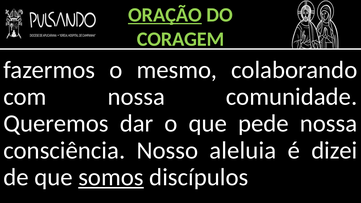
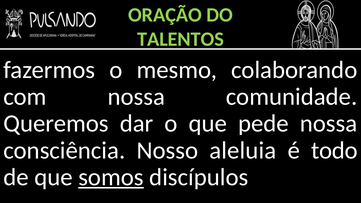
ORAÇÃO underline: present -> none
CORAGEM: CORAGEM -> TALENTOS
dizei: dizei -> todo
